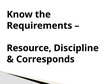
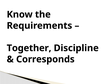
Resource: Resource -> Together
